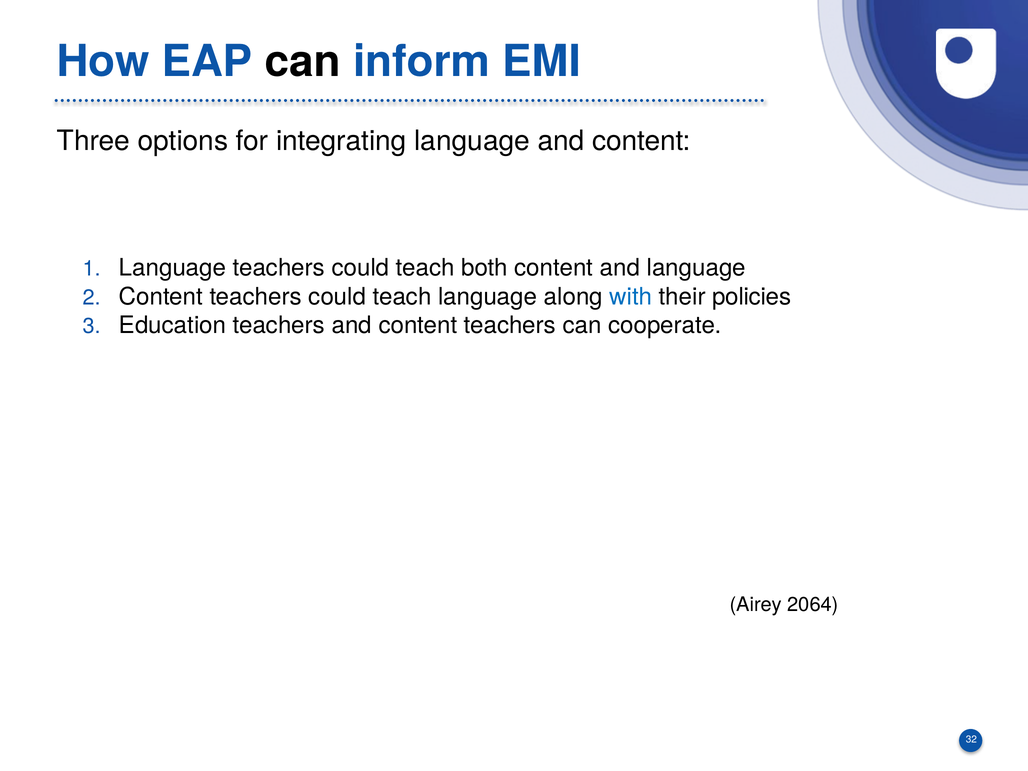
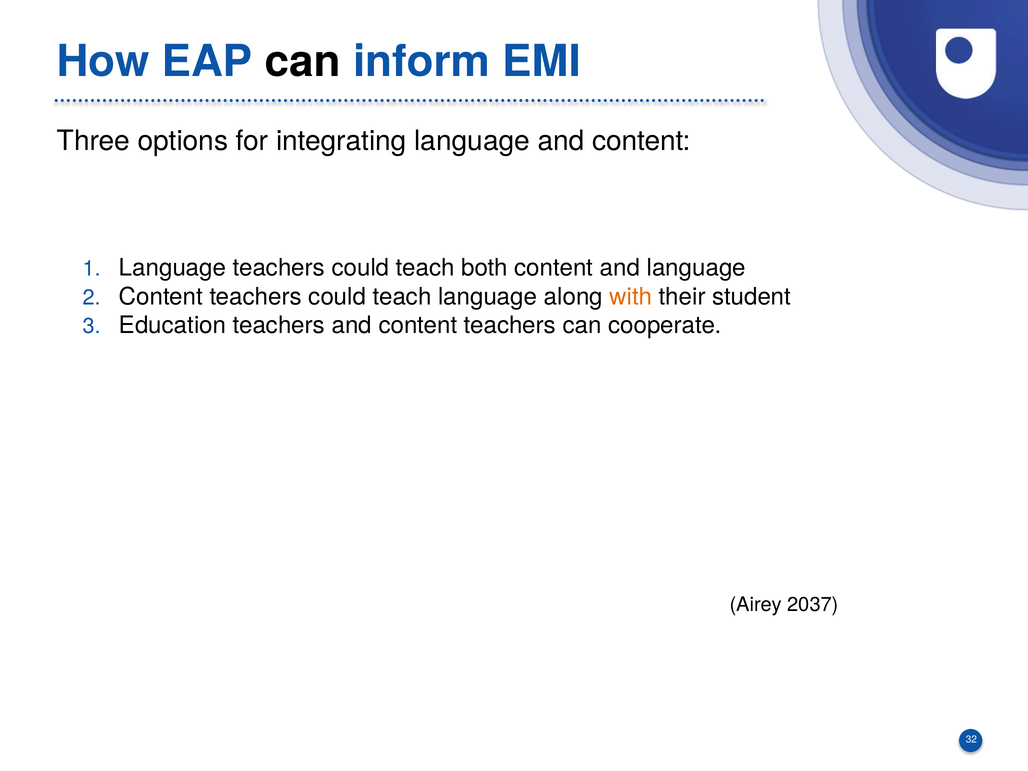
with colour: blue -> orange
policies: policies -> student
2064: 2064 -> 2037
